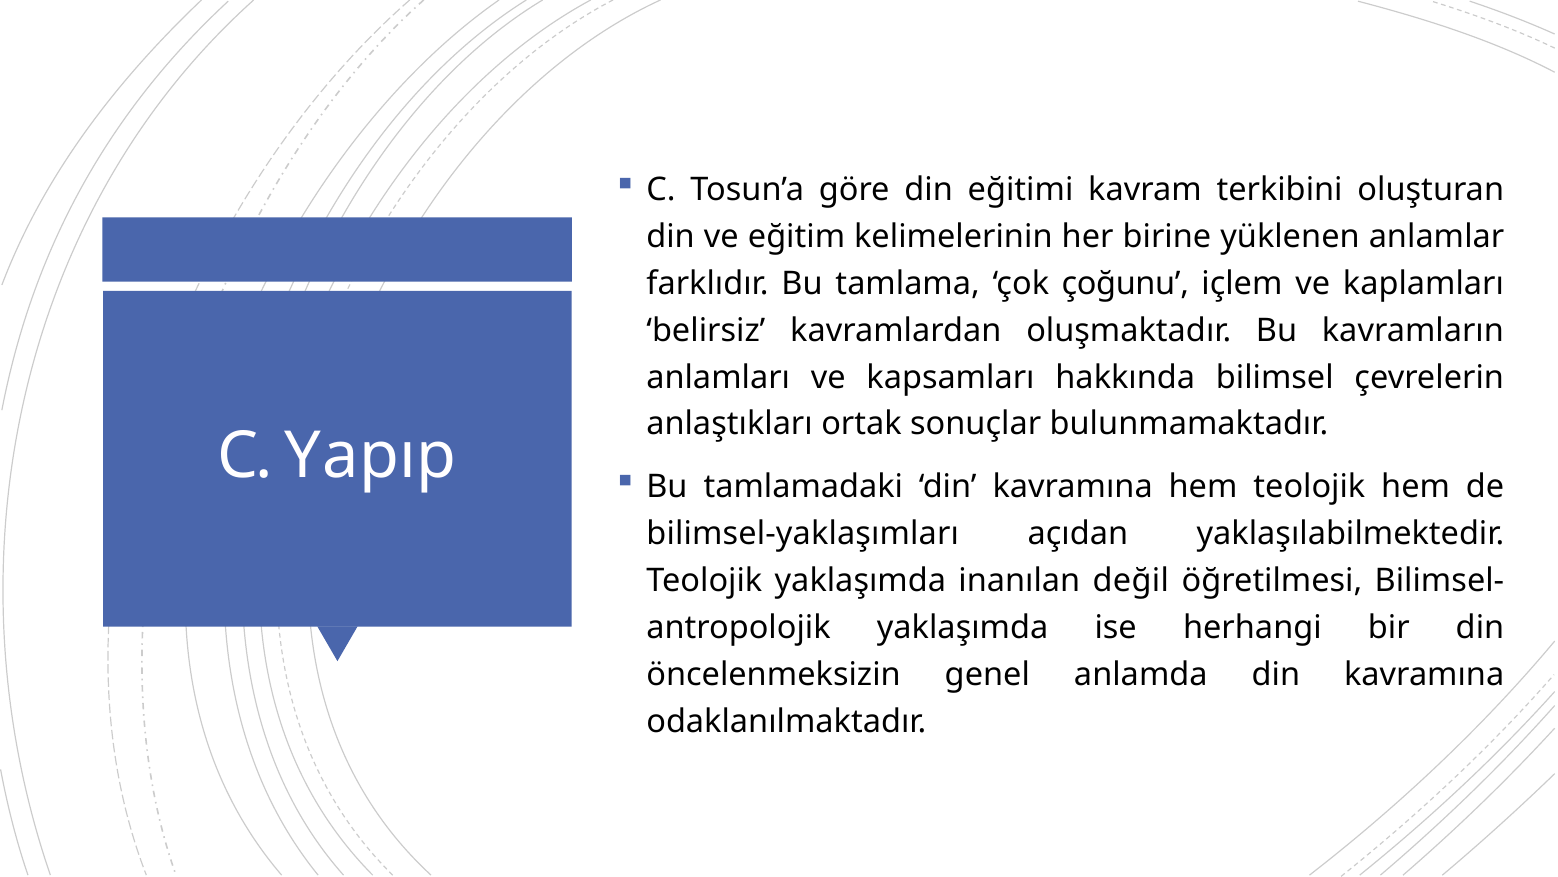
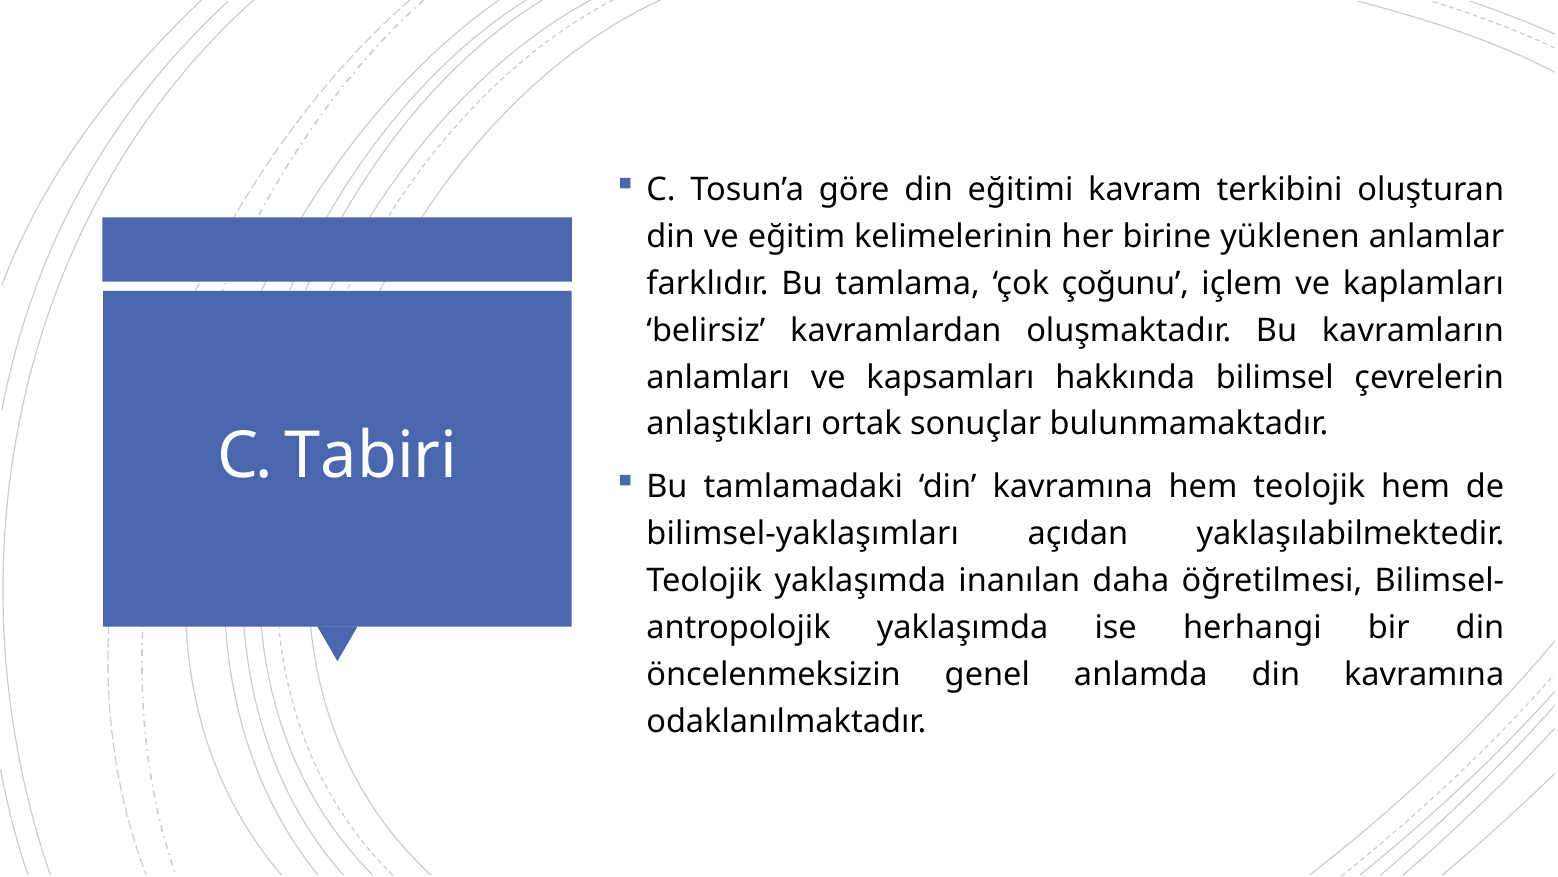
Yapıp: Yapıp -> Tabiri
değil: değil -> daha
